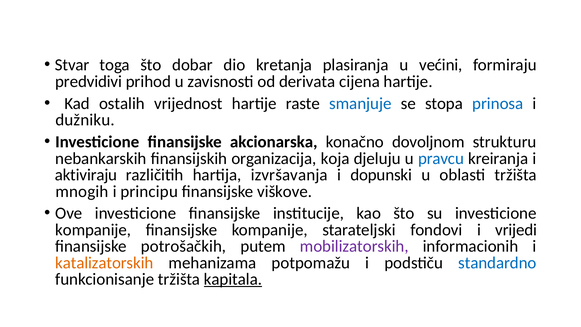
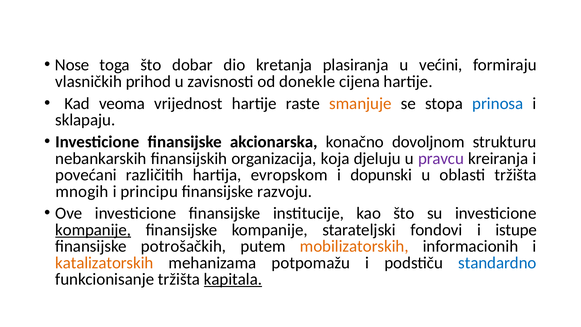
Stvar: Stvar -> Nose
predvidivi: predvidivi -> vlasničkih
derivata: derivata -> donekle
ostalih: ostalih -> veoma
smanjuje colour: blue -> orange
dužniku: dužniku -> sklapaju
pravcu colour: blue -> purple
aktiviraju: aktiviraju -> povećani
izvršavanja: izvršavanja -> evropskom
viškove: viškove -> razvoju
kompanije at (93, 230) underline: none -> present
vrijedi: vrijedi -> istupe
mobilizatorskih colour: purple -> orange
